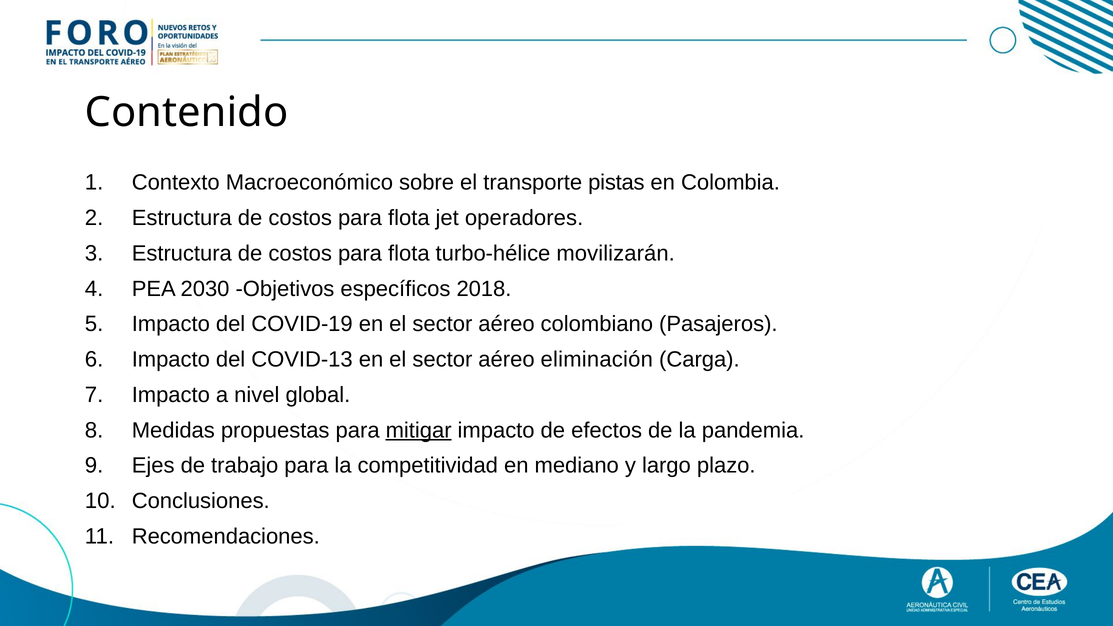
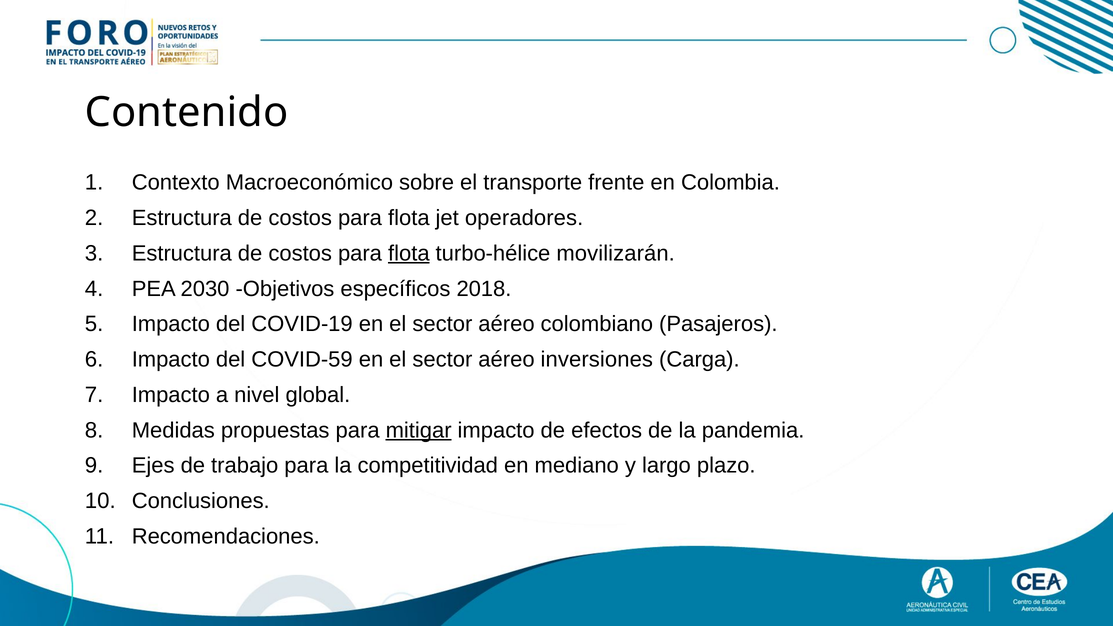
pistas: pistas -> frente
flota at (409, 253) underline: none -> present
COVID-13: COVID-13 -> COVID-59
eliminación: eliminación -> inversiones
